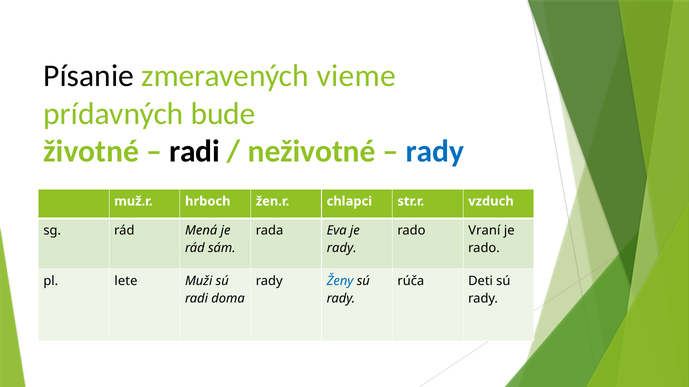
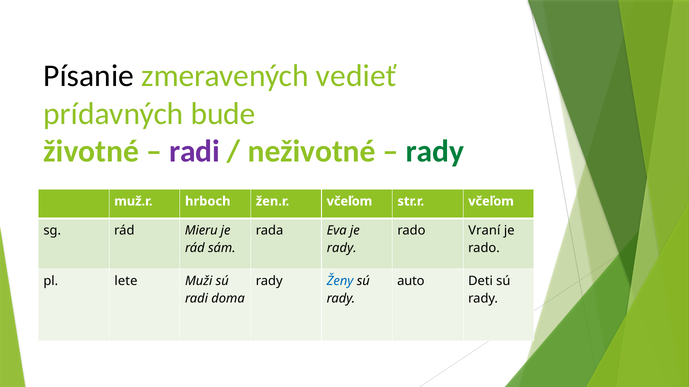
vieme: vieme -> vedieť
radi at (195, 152) colour: black -> purple
rady at (435, 152) colour: blue -> green
žen.r chlapci: chlapci -> včeľom
str.r vzduch: vzduch -> včeľom
Mená: Mená -> Mieru
rúča: rúča -> auto
